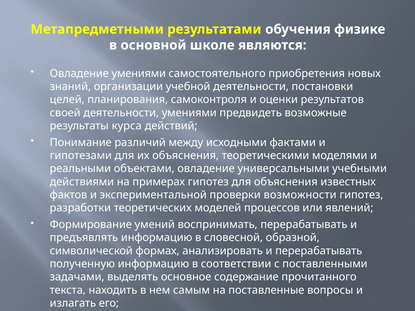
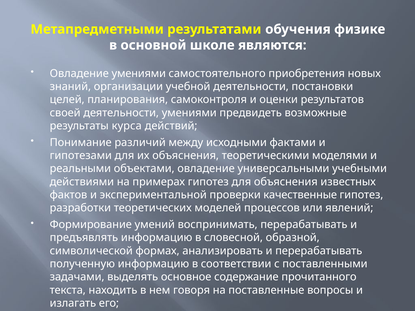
возможности: возможности -> качественные
самым: самым -> говоря
